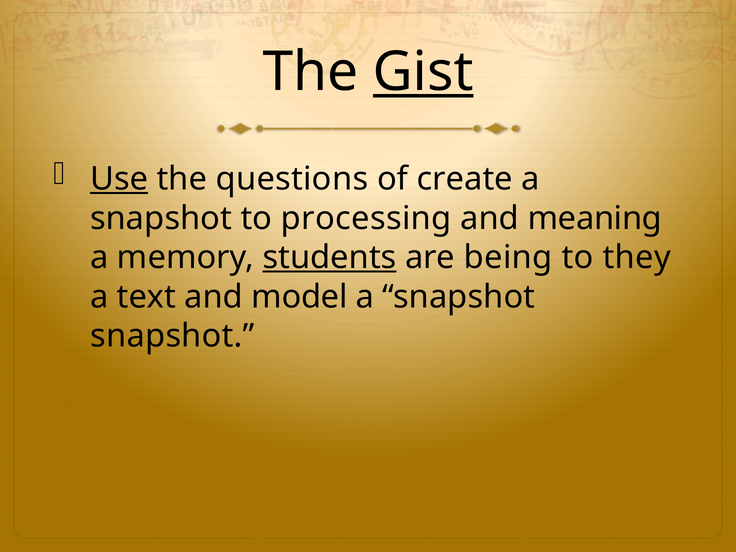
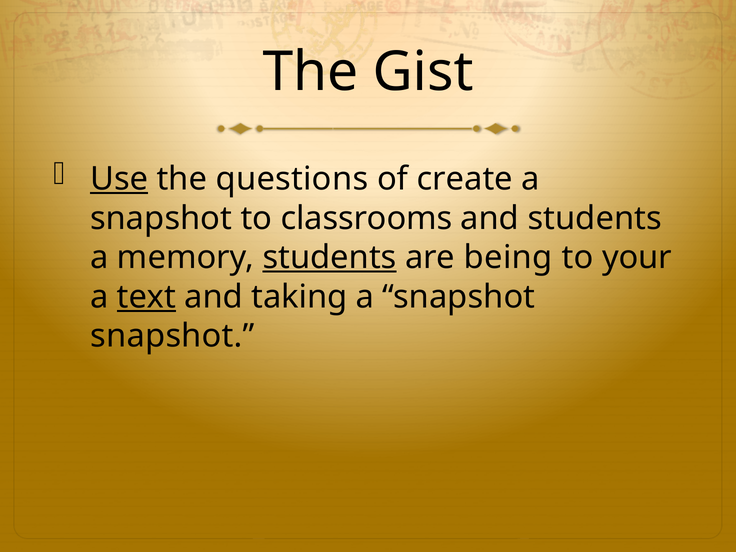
Gist underline: present -> none
processing: processing -> classrooms
and meaning: meaning -> students
they: they -> your
text underline: none -> present
model: model -> taking
